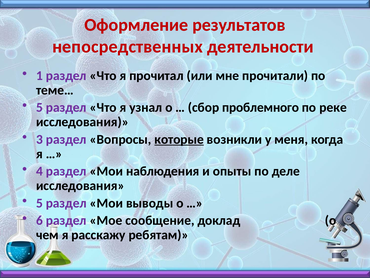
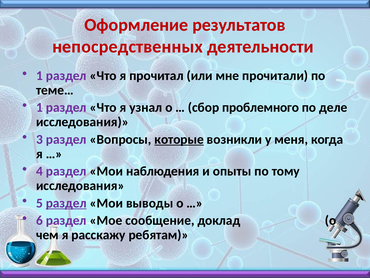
5 at (39, 107): 5 -> 1
реке: реке -> деле
деле: деле -> тому
раздел at (66, 203) underline: none -> present
